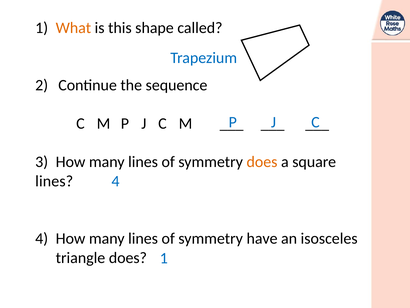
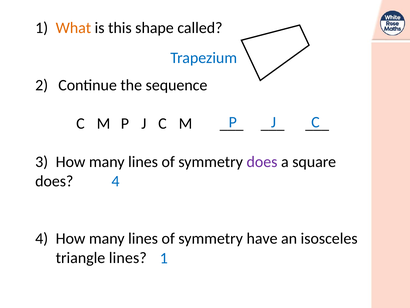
does at (262, 162) colour: orange -> purple
lines at (54, 181): lines -> does
triangle does: does -> lines
